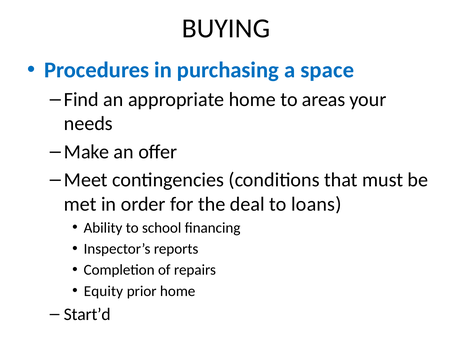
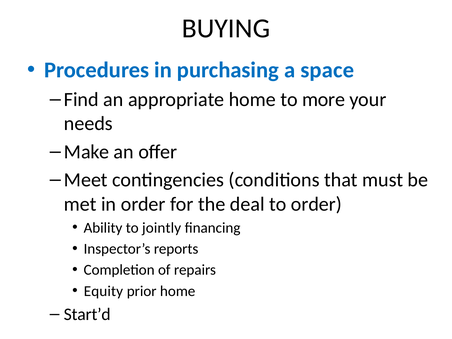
areas: areas -> more
to loans: loans -> order
school: school -> jointly
